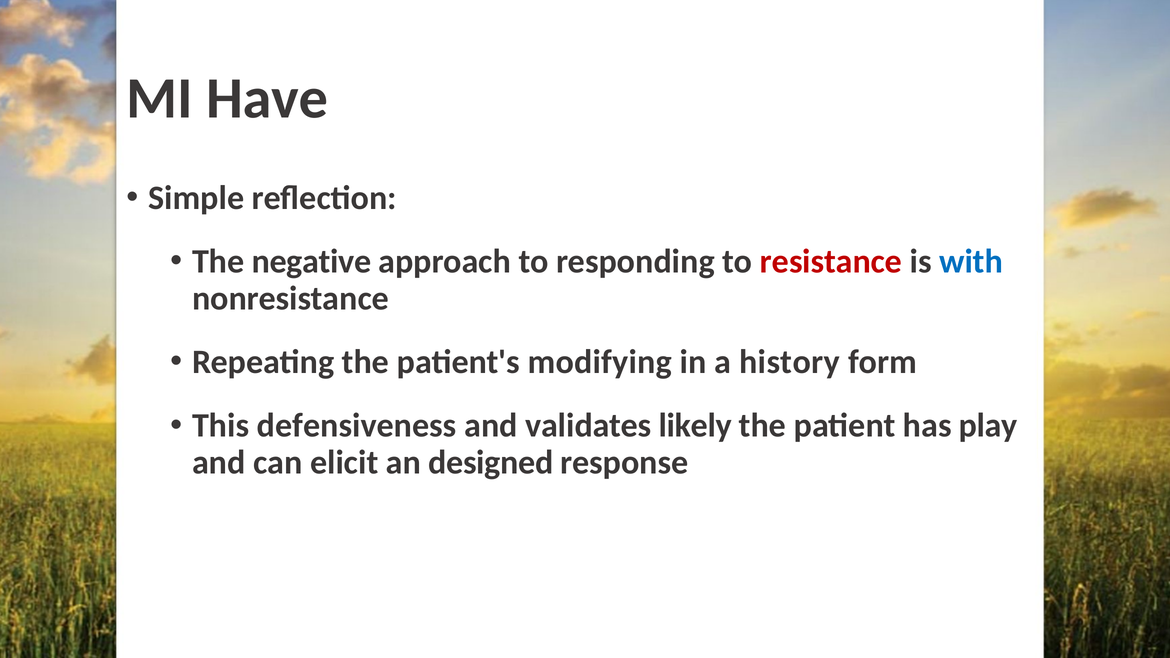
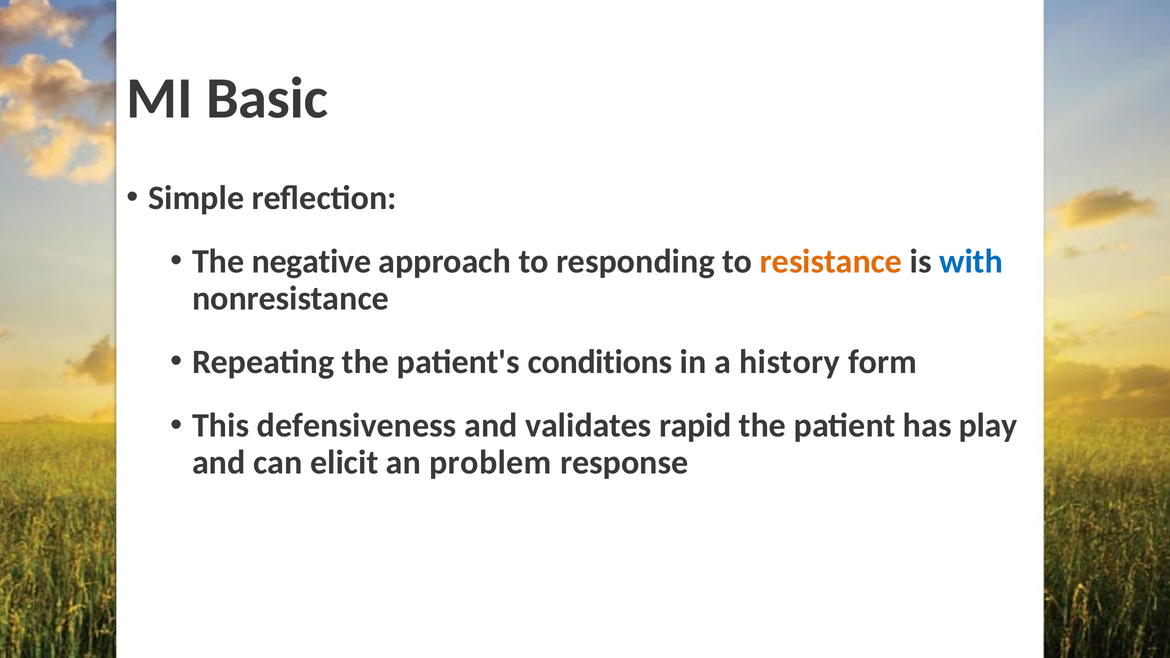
Have: Have -> Basic
resistance colour: red -> orange
modifying: modifying -> conditions
likely: likely -> rapid
designed: designed -> problem
